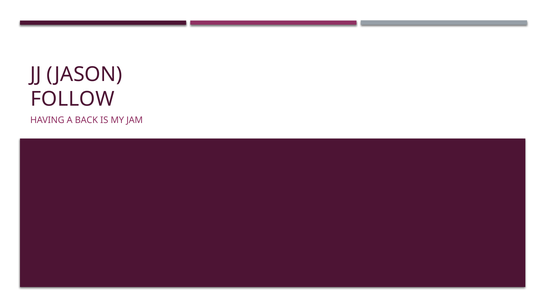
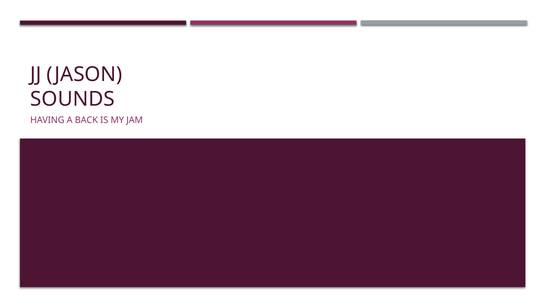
FOLLOW: FOLLOW -> SOUNDS
